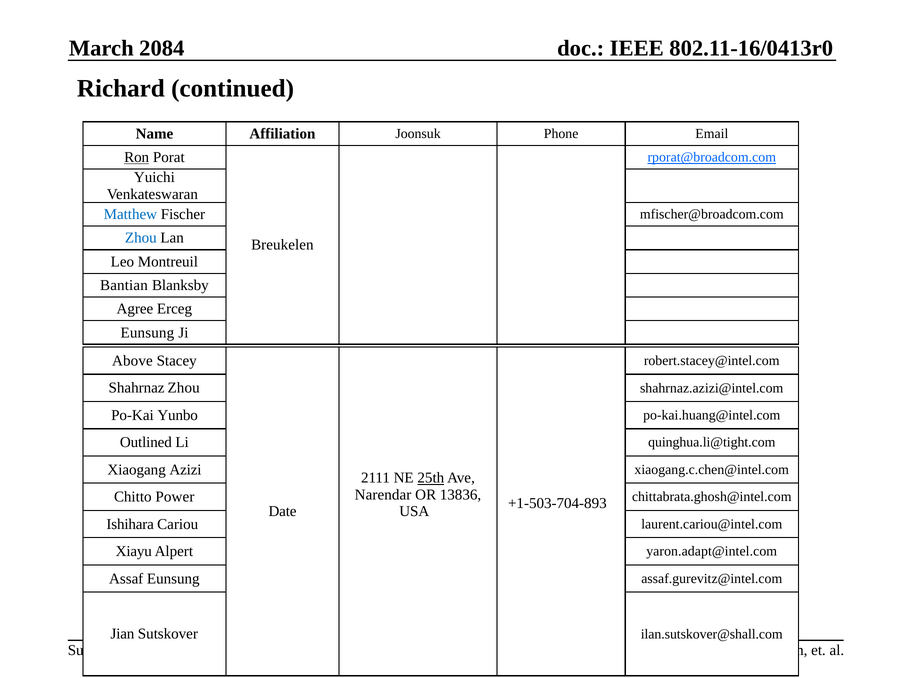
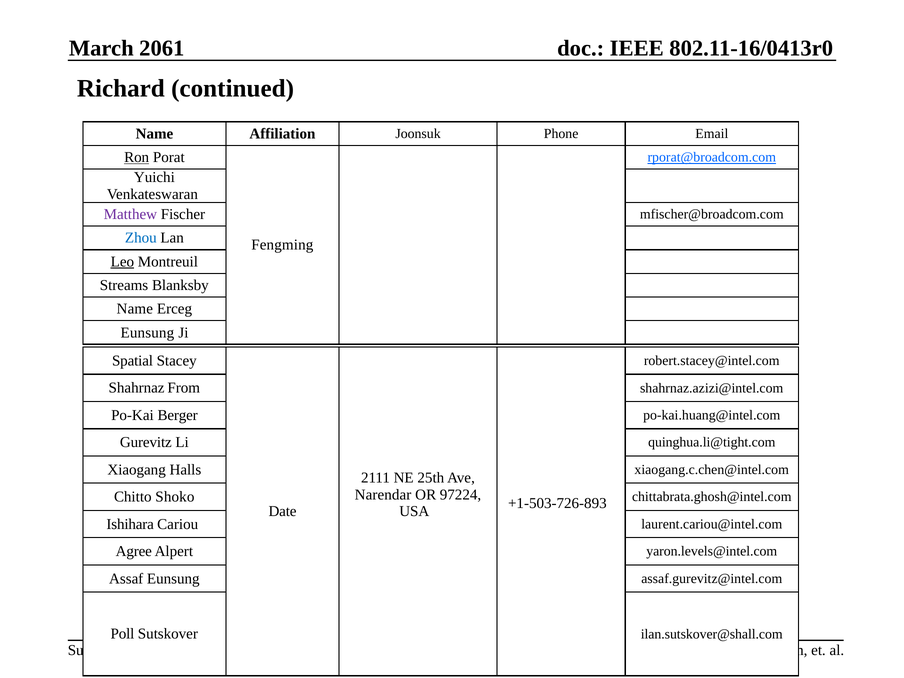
2084: 2084 -> 2061
Matthew colour: blue -> purple
Breukelen: Breukelen -> Fengming
Leo underline: none -> present
Bantian: Bantian -> Streams
Agree at (135, 309): Agree -> Name
Above: Above -> Spatial
Shahrnaz Zhou: Zhou -> From
Yunbo: Yunbo -> Berger
Outlined: Outlined -> Gurevitz
Azizi: Azizi -> Halls
25th underline: present -> none
13836: 13836 -> 97224
Power: Power -> Shoko
+1-503-704-893: +1-503-704-893 -> +1-503-726-893
Xiayu: Xiayu -> Agree
yaron.adapt@intel.com: yaron.adapt@intel.com -> yaron.levels@intel.com
Jian: Jian -> Poll
